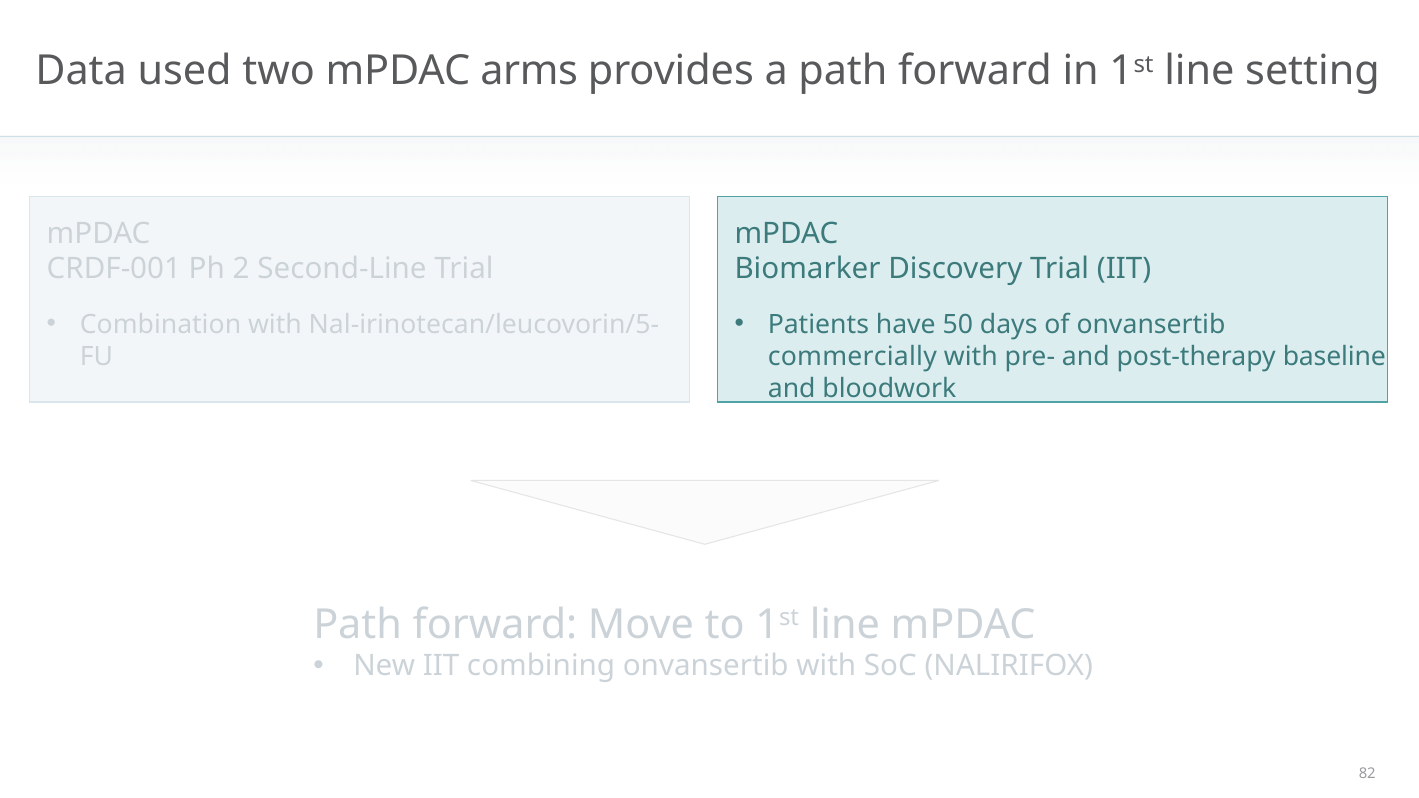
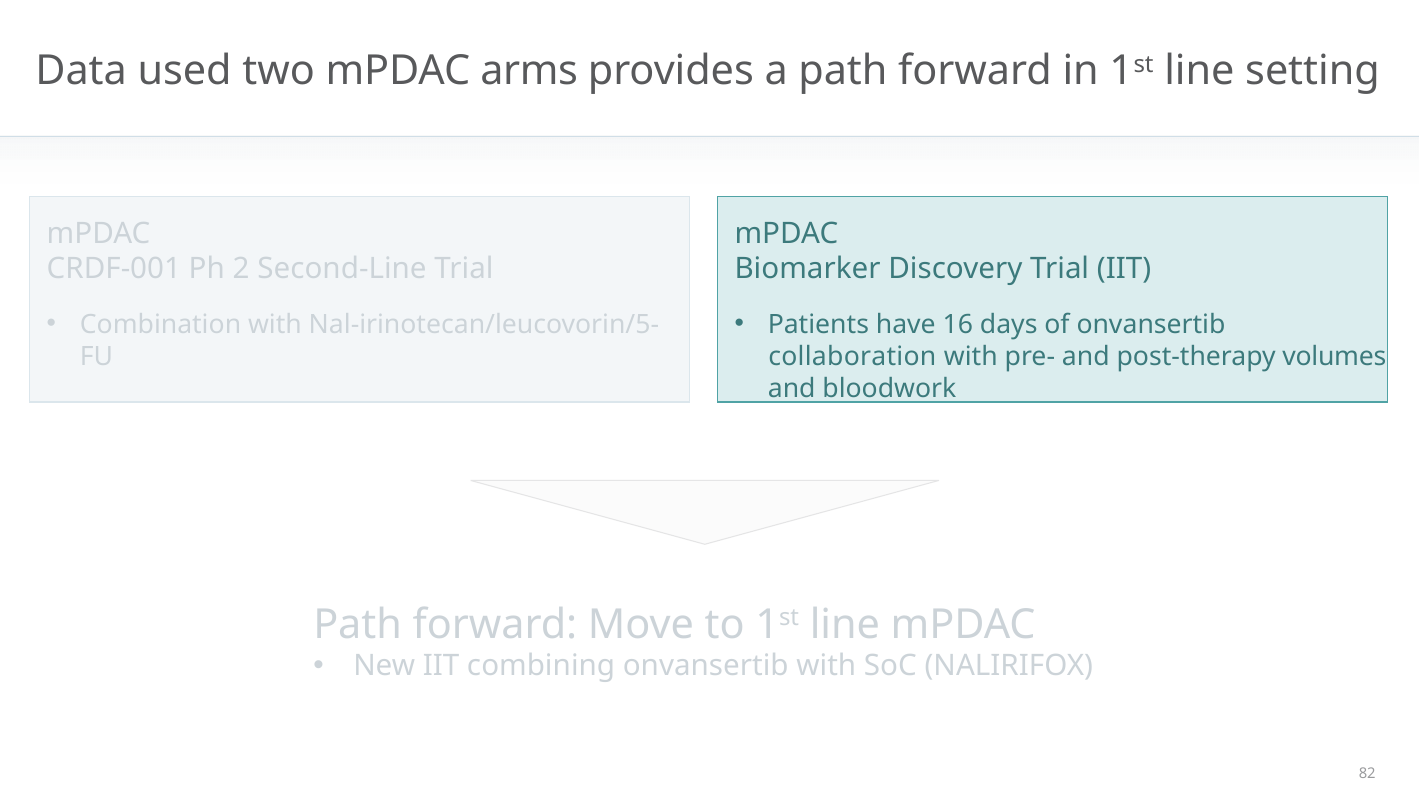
50: 50 -> 16
commercially: commercially -> collaboration
baseline: baseline -> volumes
